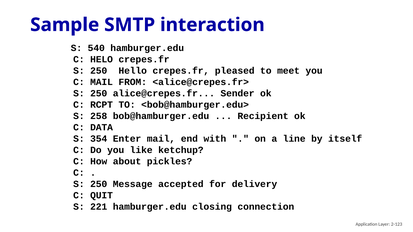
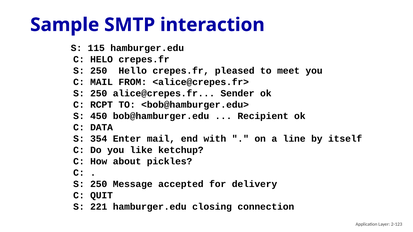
540: 540 -> 115
258: 258 -> 450
